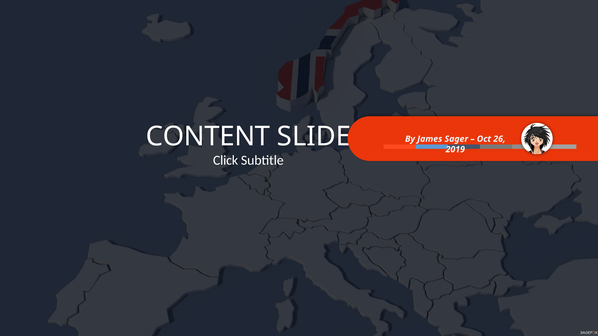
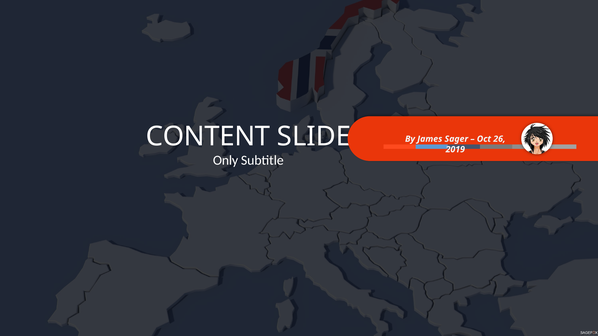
Click: Click -> Only
